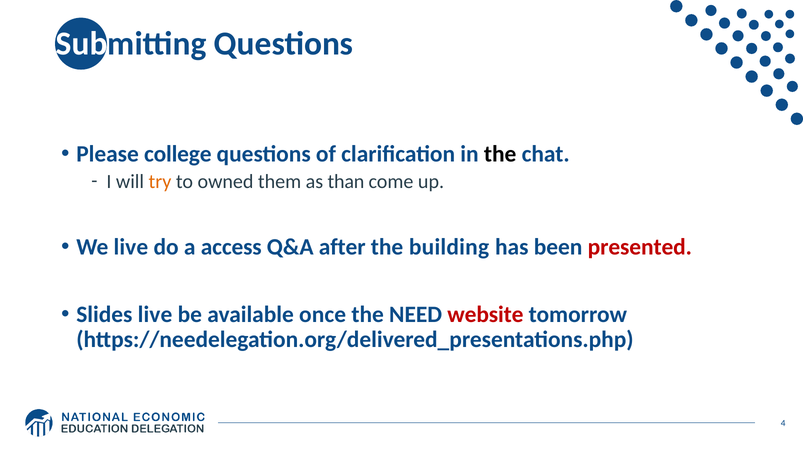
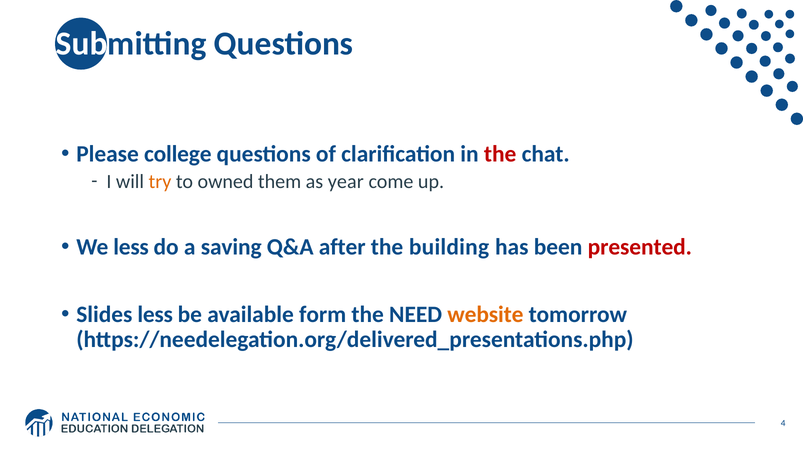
the at (500, 154) colour: black -> red
than: than -> year
We live: live -> less
access: access -> saving
Slides live: live -> less
once: once -> form
website colour: red -> orange
